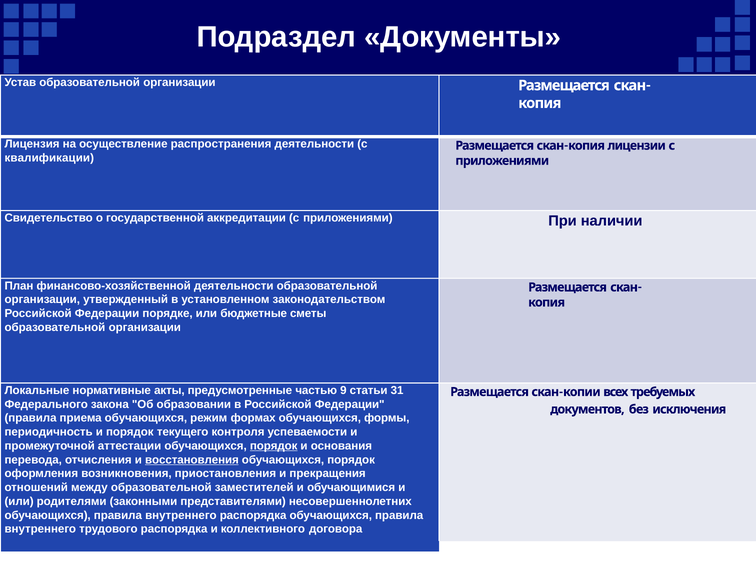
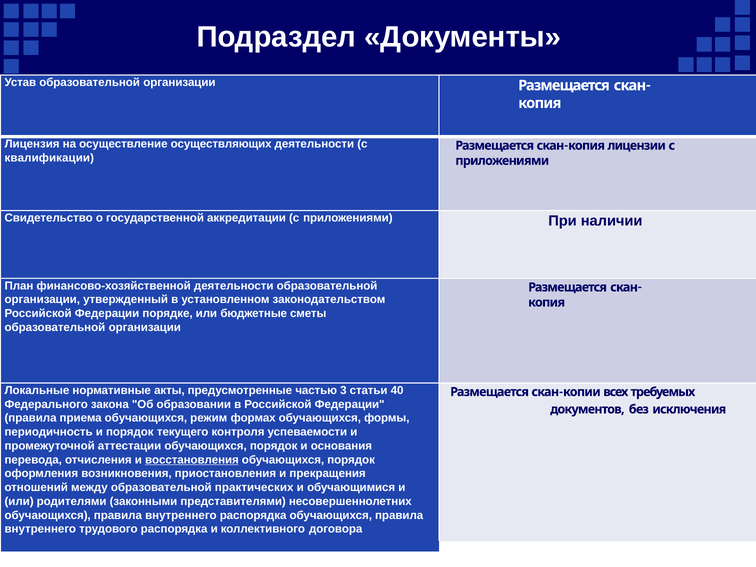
распространения: распространения -> осуществляющих
9: 9 -> 3
31: 31 -> 40
порядок at (274, 446) underline: present -> none
заместителей: заместителей -> практических
